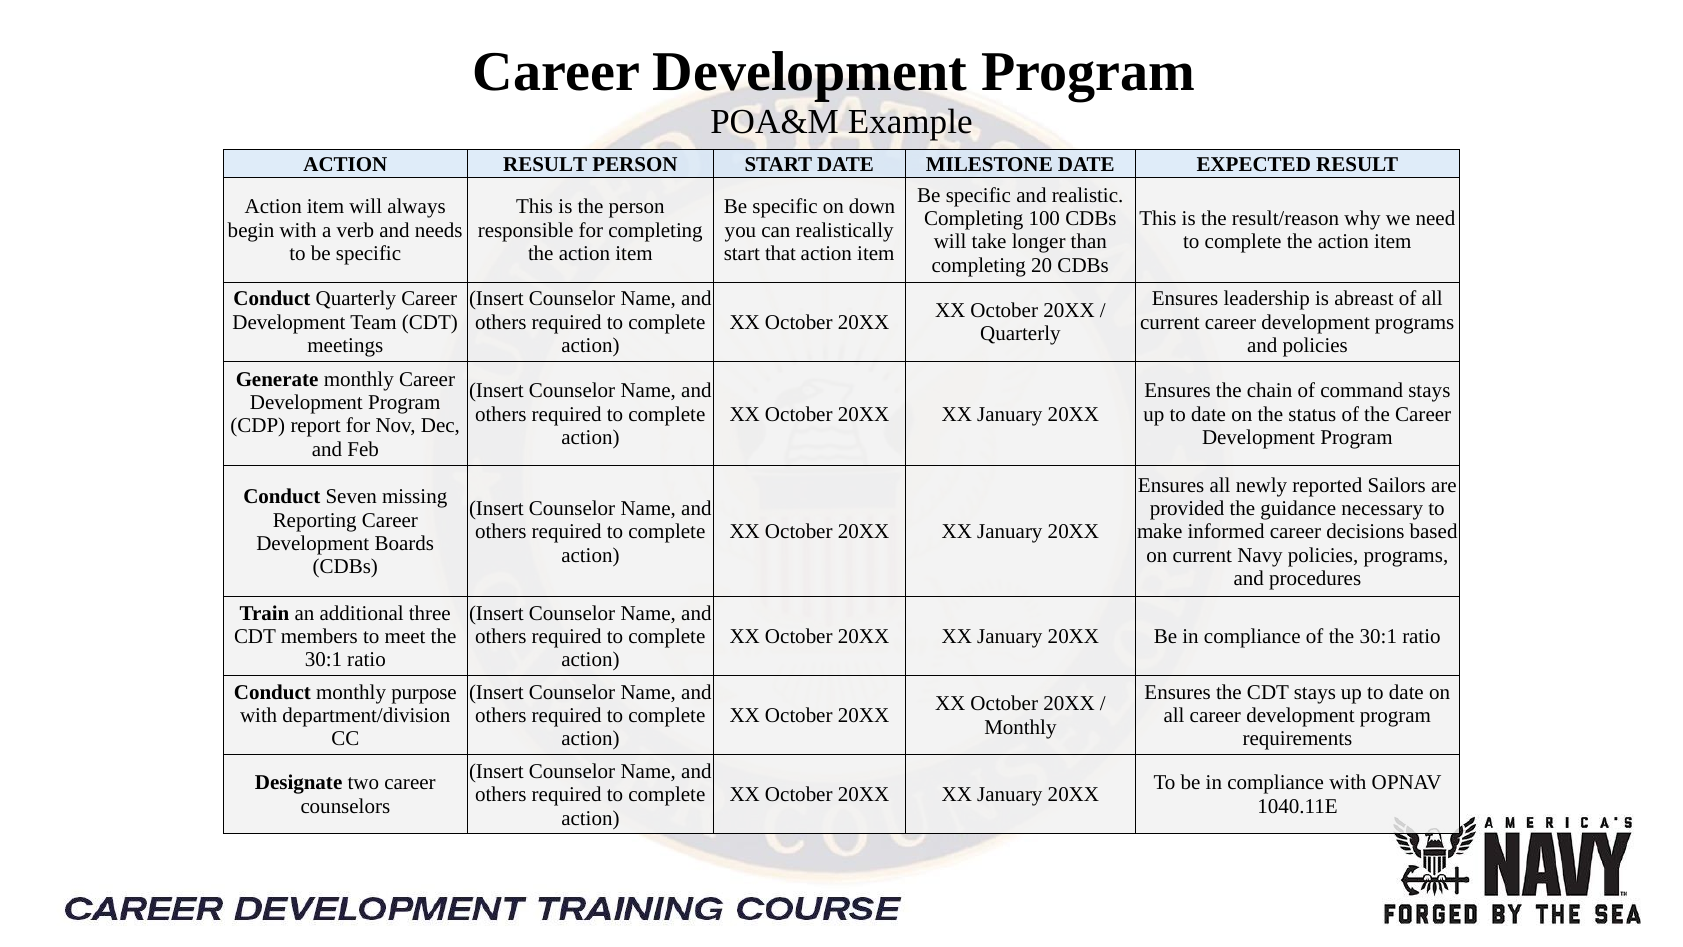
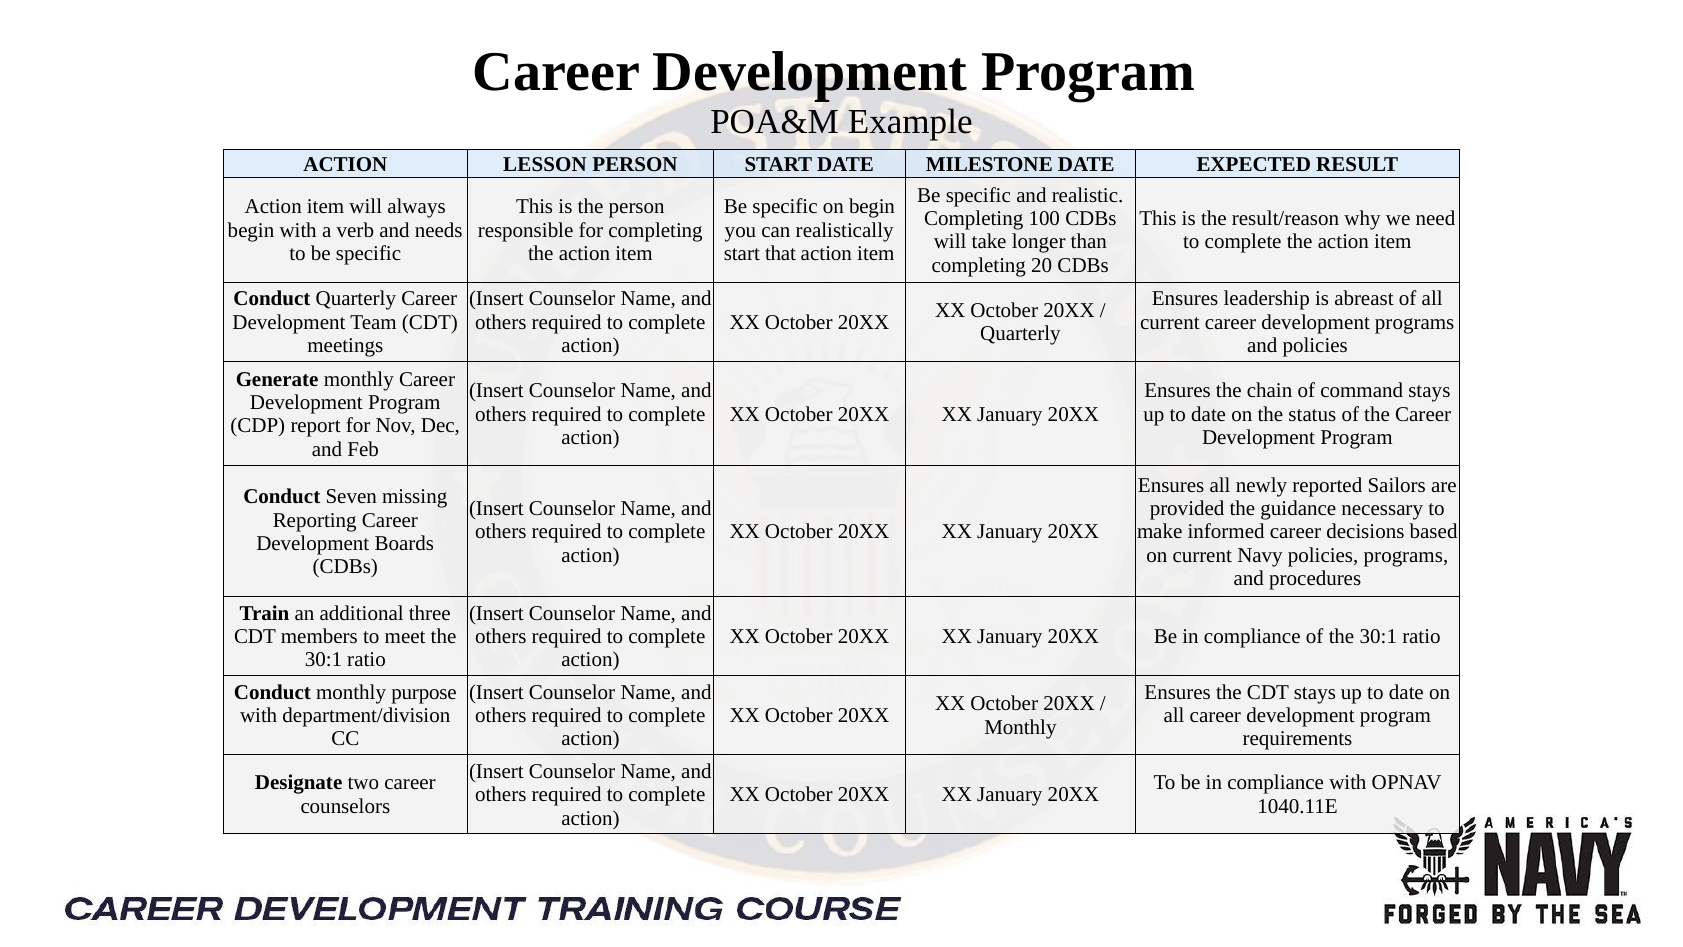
ACTION RESULT: RESULT -> LESSON
on down: down -> begin
